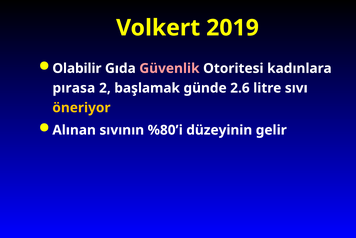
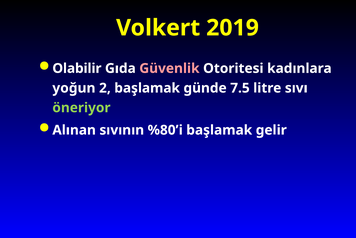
pırasa: pırasa -> yoğun
2.6: 2.6 -> 7.5
öneriyor colour: yellow -> light green
%80’i düzeyinin: düzeyinin -> başlamak
